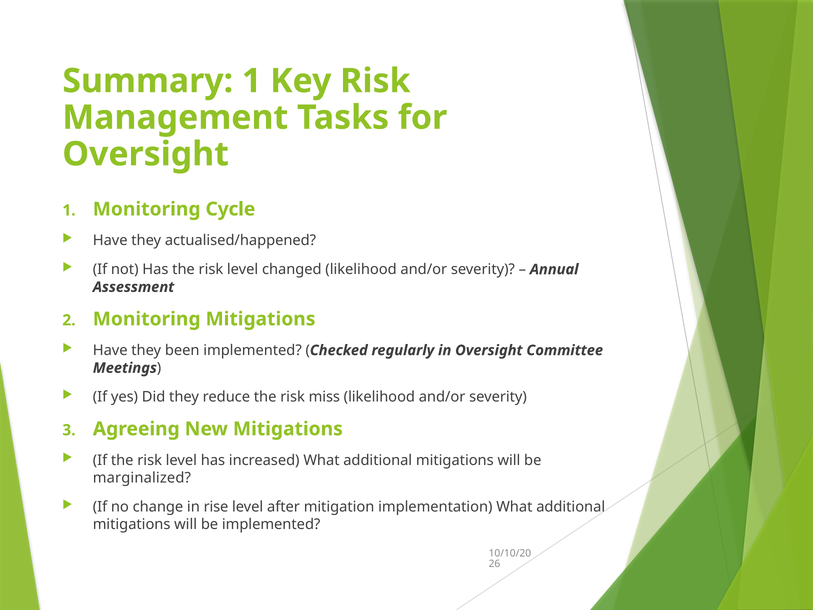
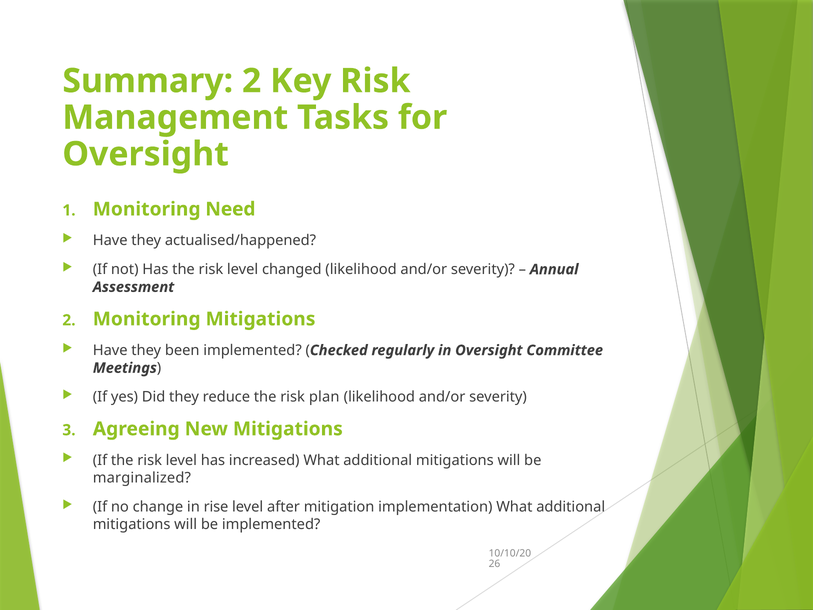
Summary 1: 1 -> 2
Cycle: Cycle -> Need
miss: miss -> plan
